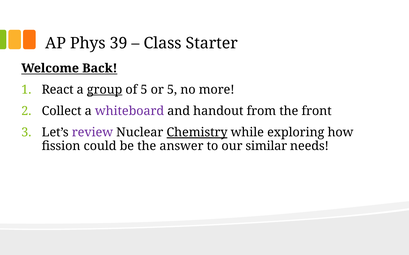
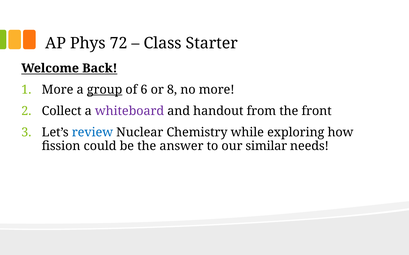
39: 39 -> 72
React at (58, 90): React -> More
of 5: 5 -> 6
or 5: 5 -> 8
review colour: purple -> blue
Chemistry underline: present -> none
